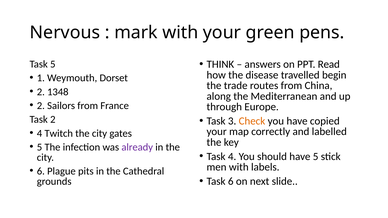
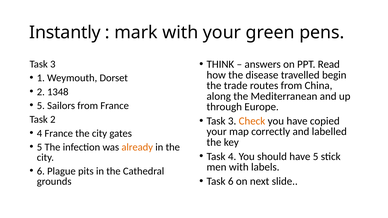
Nervous: Nervous -> Instantly
5 at (53, 64): 5 -> 3
2 at (41, 106): 2 -> 5
4 Twitch: Twitch -> France
already colour: purple -> orange
